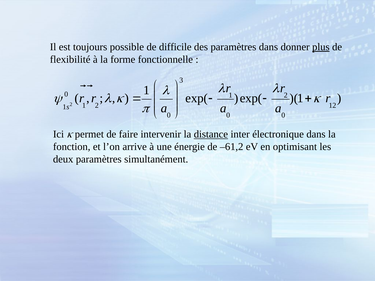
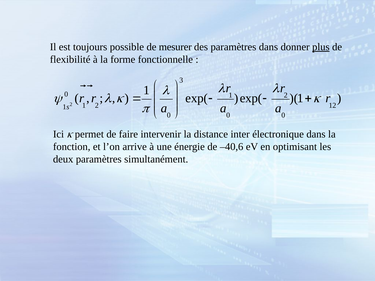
difficile: difficile -> mesurer
distance underline: present -> none
–61,2: –61,2 -> –40,6
